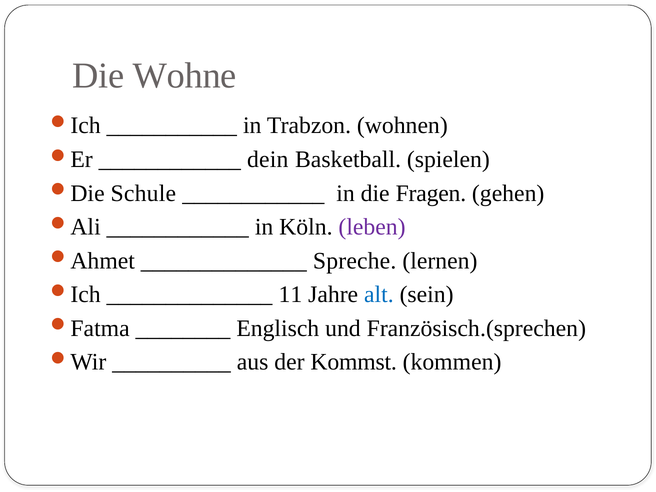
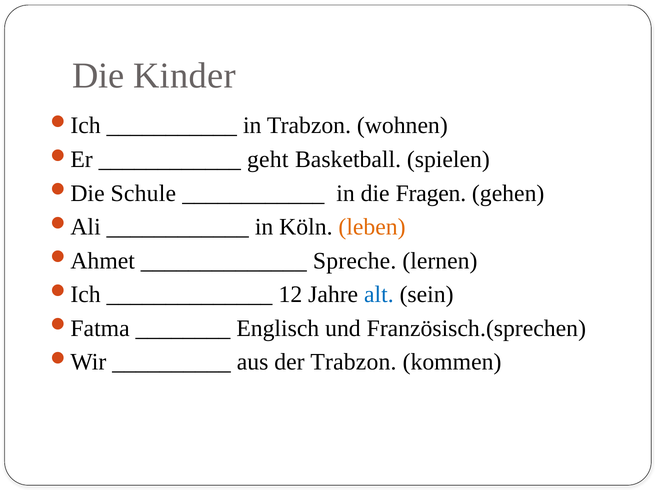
Wohne: Wohne -> Kinder
dein: dein -> geht
leben colour: purple -> orange
11: 11 -> 12
der Kommst: Kommst -> Trabzon
